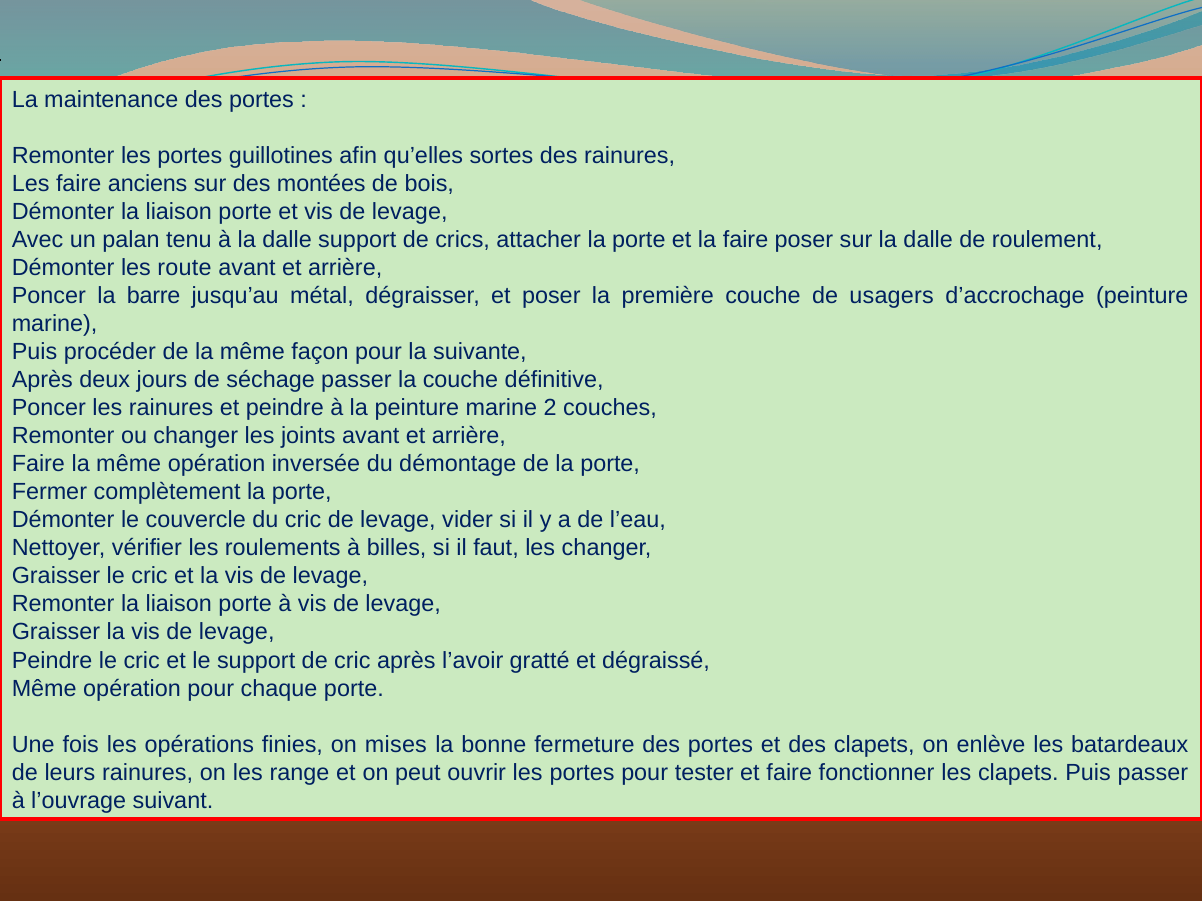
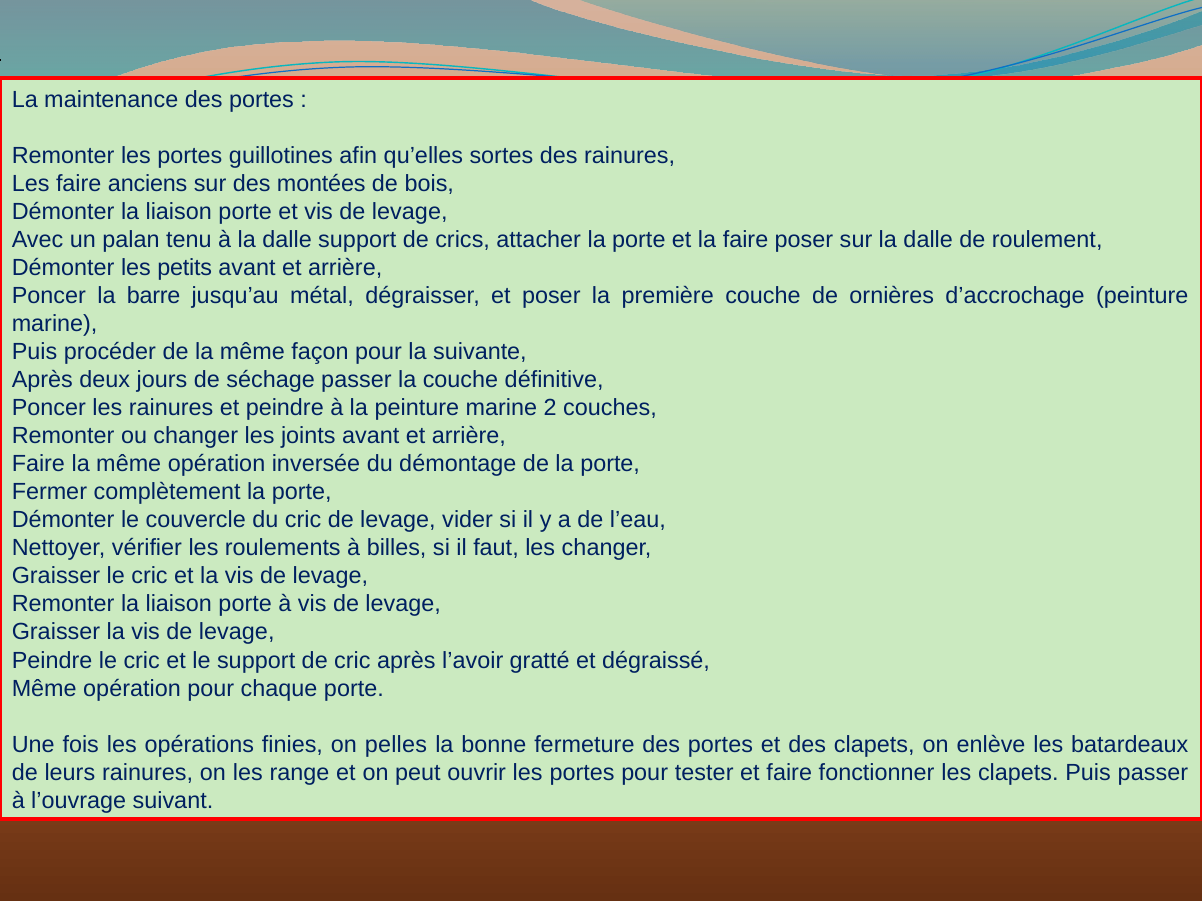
route: route -> petits
usagers: usagers -> ornières
mises: mises -> pelles
